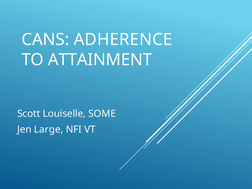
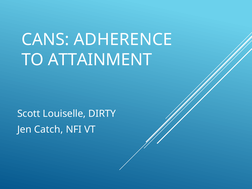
SOME: SOME -> DIRTY
Large: Large -> Catch
